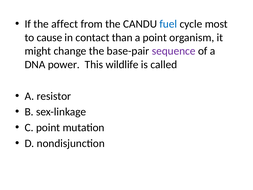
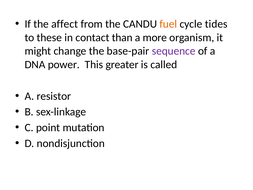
fuel colour: blue -> orange
most: most -> tides
cause: cause -> these
a point: point -> more
wildlife: wildlife -> greater
